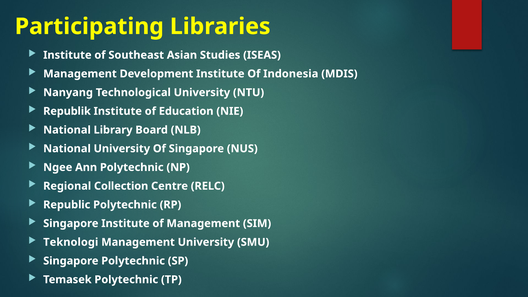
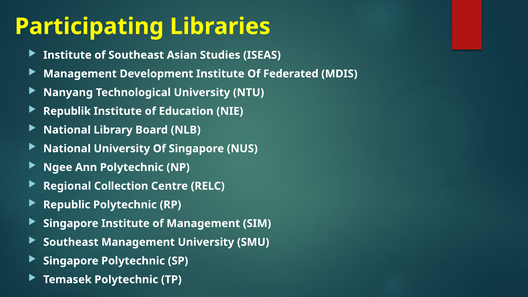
Indonesia: Indonesia -> Federated
Teknologi at (71, 242): Teknologi -> Southeast
